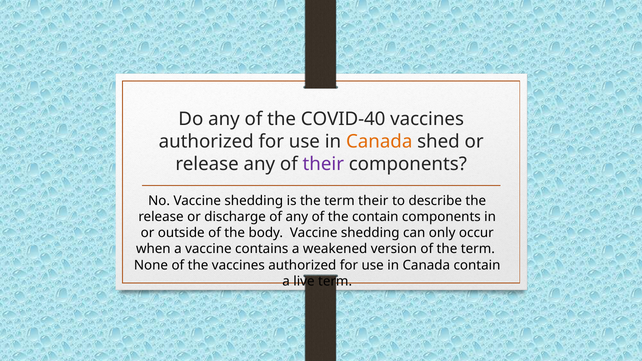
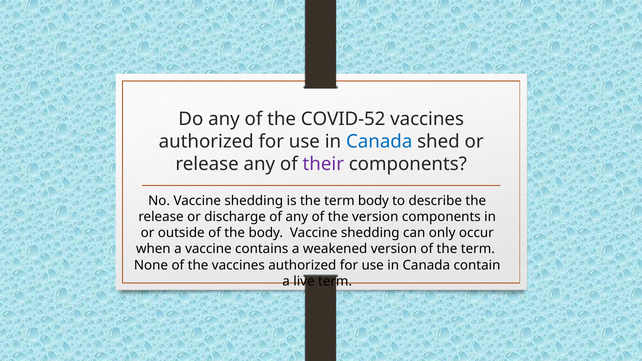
COVID-40: COVID-40 -> COVID-52
Canada at (379, 142) colour: orange -> blue
term their: their -> body
the contain: contain -> version
